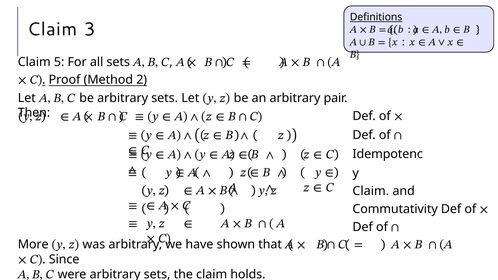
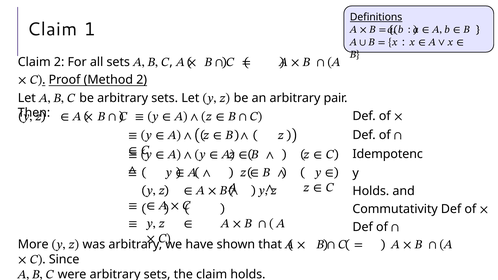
3: 3 -> 1
Claim 5: 5 -> 2
Claim at (371, 191): Claim -> Holds
